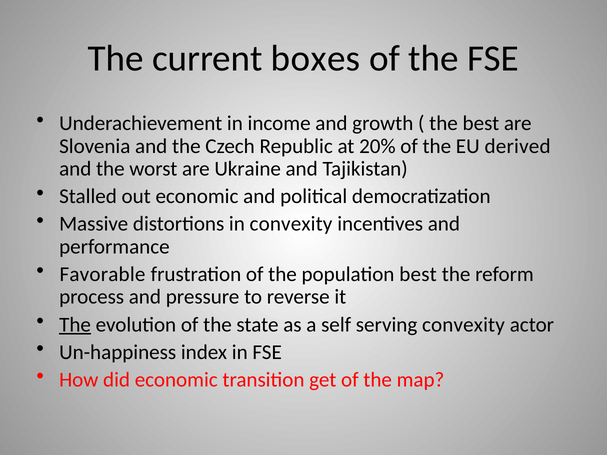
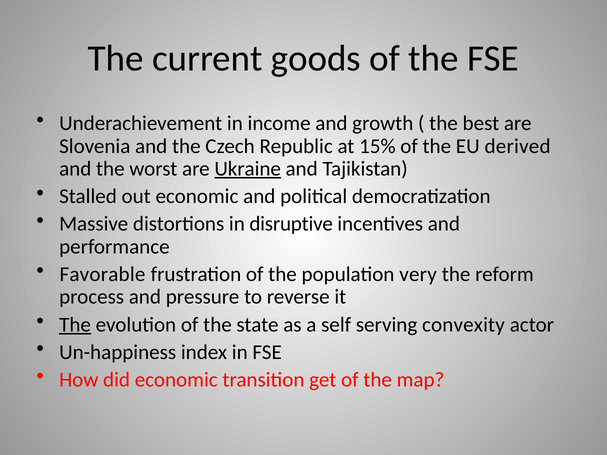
boxes: boxes -> goods
20%: 20% -> 15%
Ukraine underline: none -> present
in convexity: convexity -> disruptive
population best: best -> very
